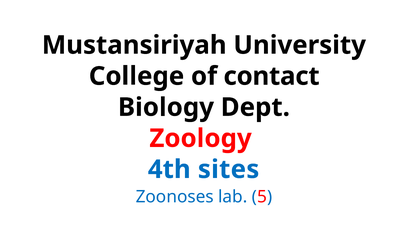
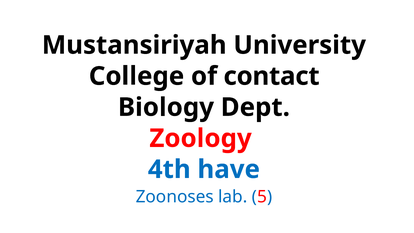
sites: sites -> have
